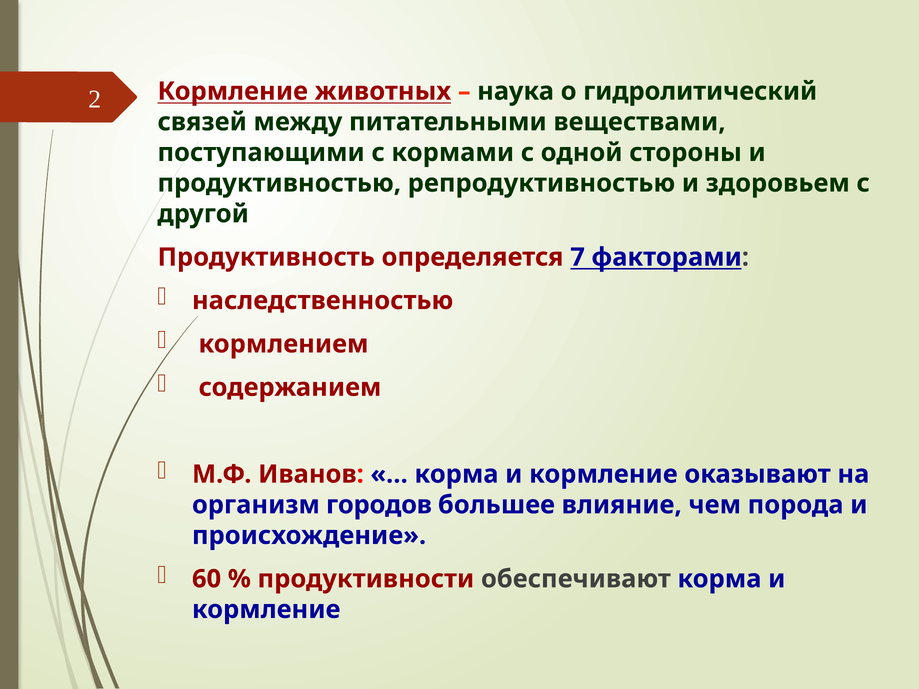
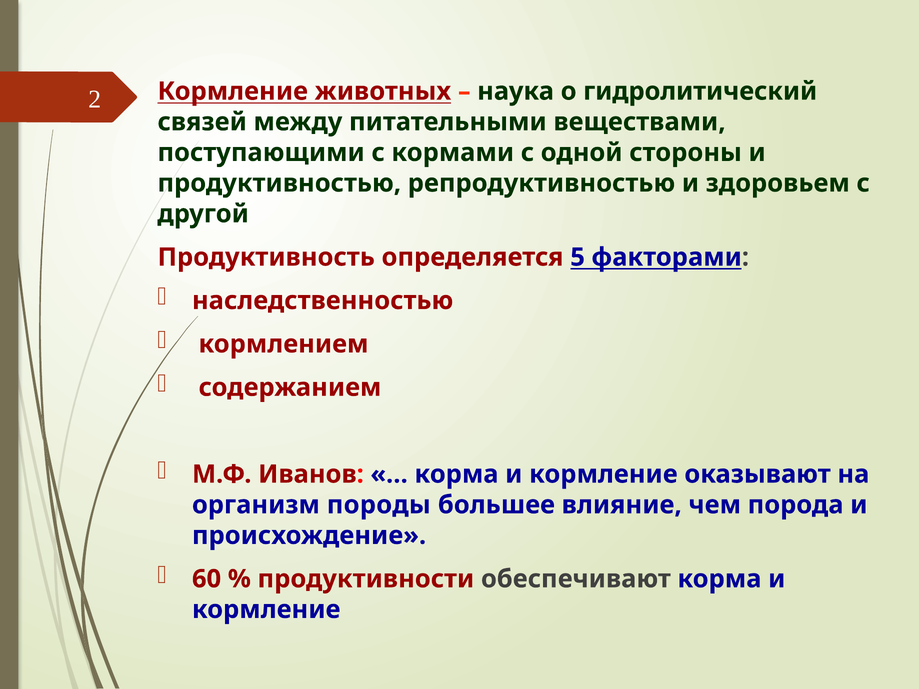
7: 7 -> 5
городов: городов -> породы
